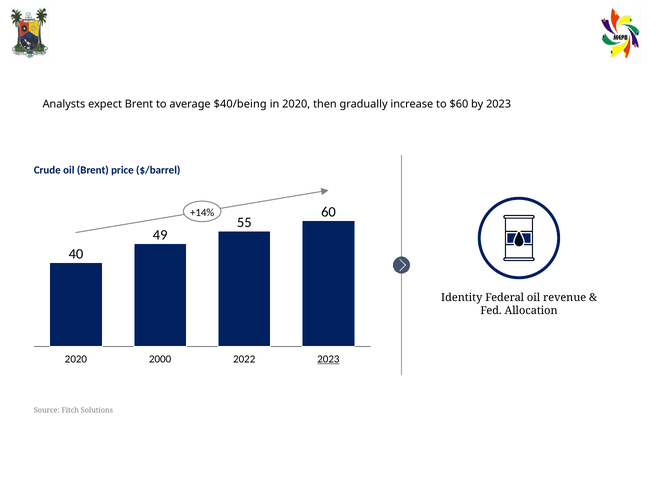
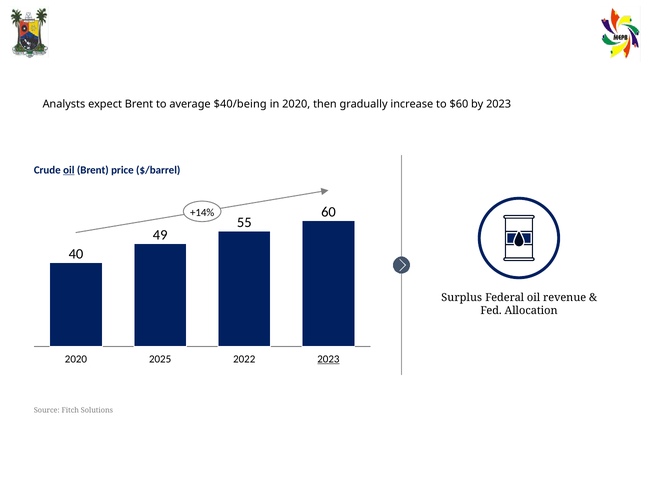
oil at (69, 170) underline: none -> present
Identity: Identity -> Surplus
2000: 2000 -> 2025
